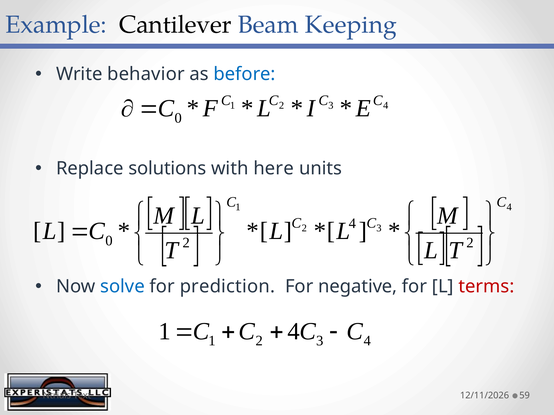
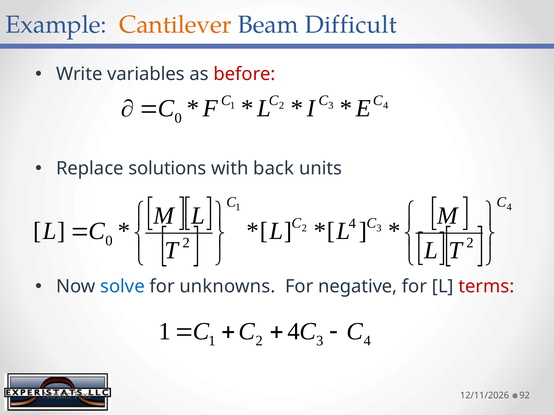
Cantilever colour: black -> orange
Keeping: Keeping -> Difficult
behavior: behavior -> variables
before colour: blue -> red
here: here -> back
prediction: prediction -> unknowns
59: 59 -> 92
